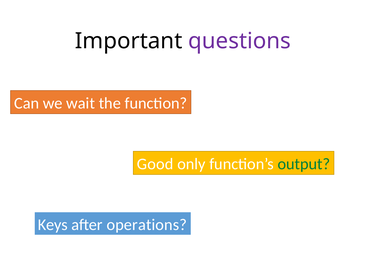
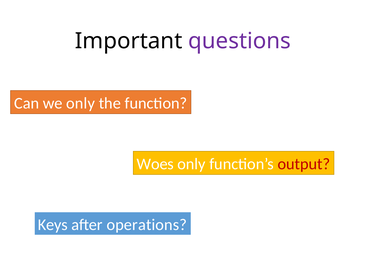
we wait: wait -> only
Good: Good -> Woes
output colour: green -> red
